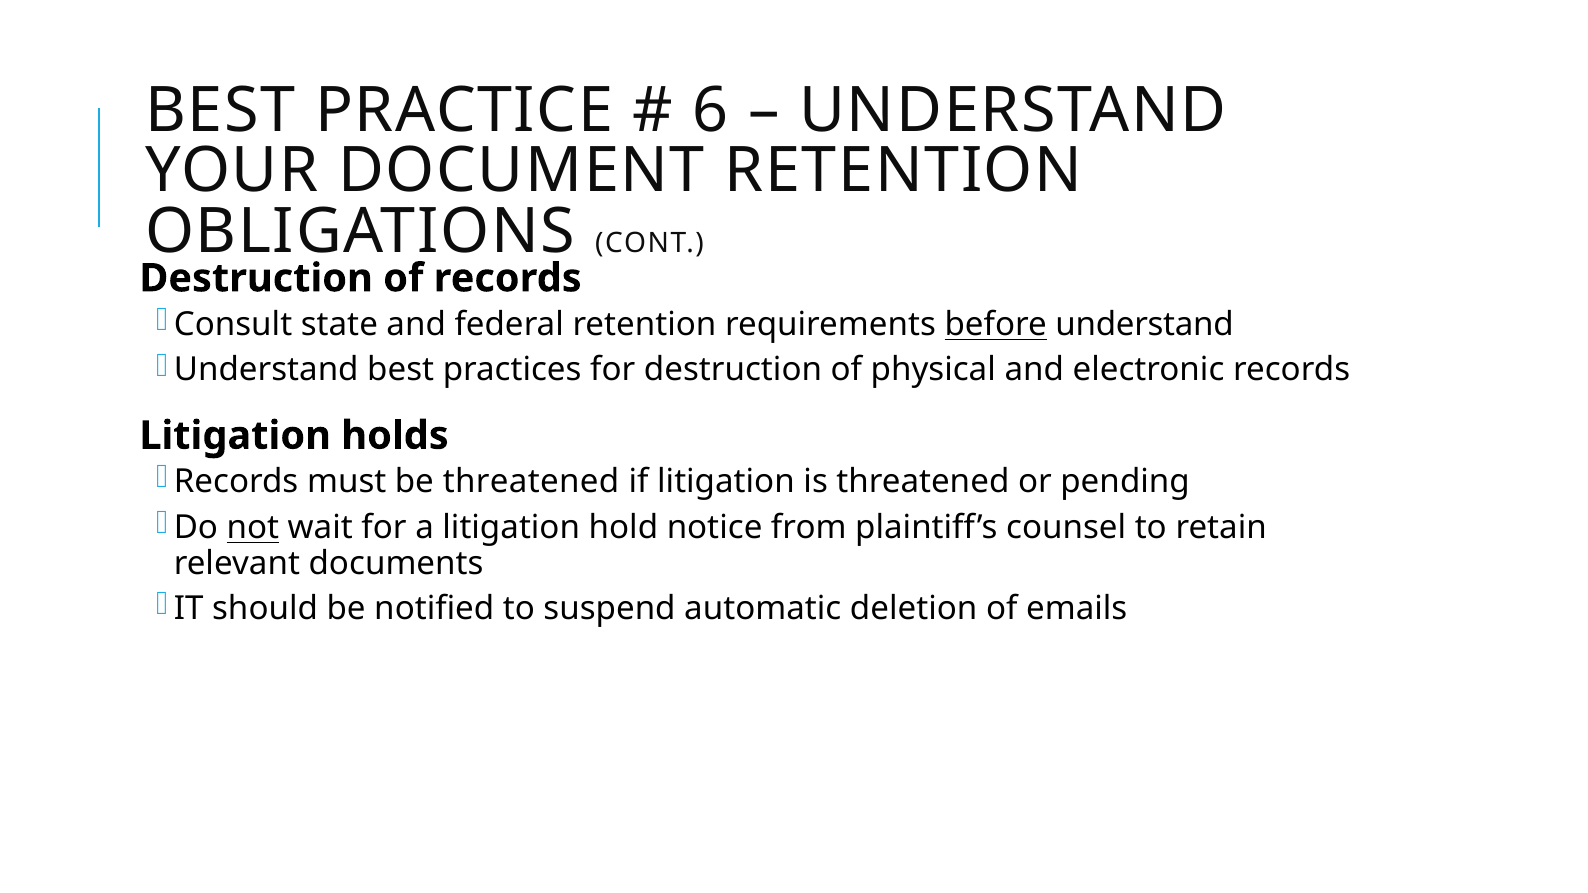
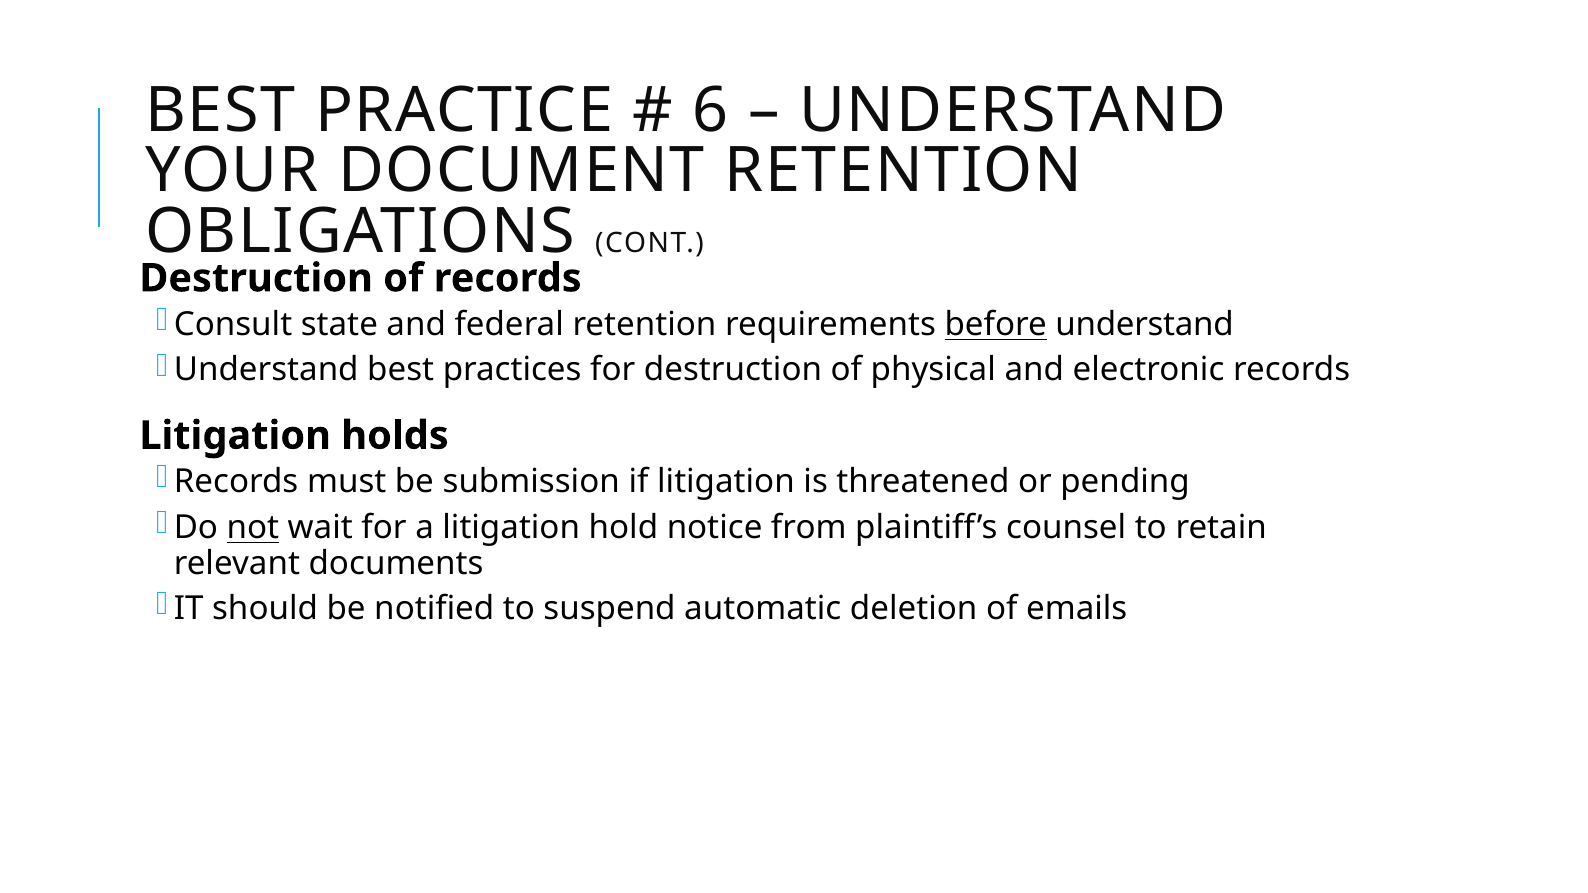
be threatened: threatened -> submission
